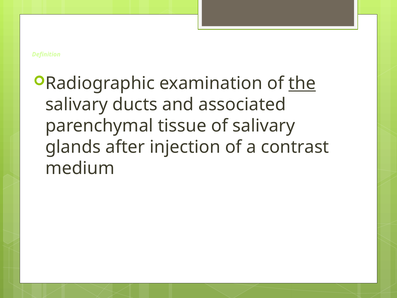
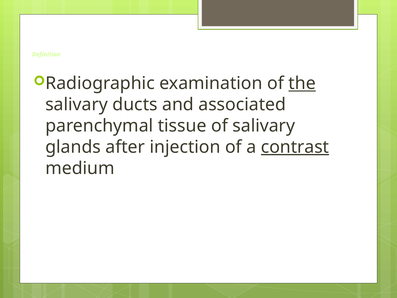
contrast underline: none -> present
